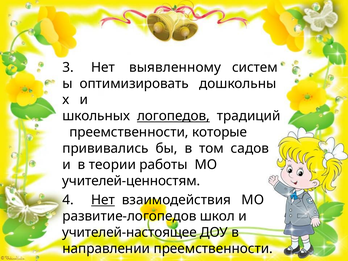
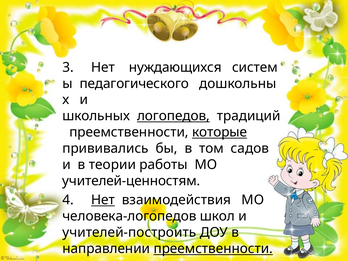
выявленному: выявленному -> нуждающихся
оптимизировать: оптимизировать -> педагогического
которые underline: none -> present
развитие-логопедов: развитие-логопедов -> человека-логопедов
учителей-настоящее: учителей-настоящее -> учителей-построить
преемственности at (213, 249) underline: none -> present
